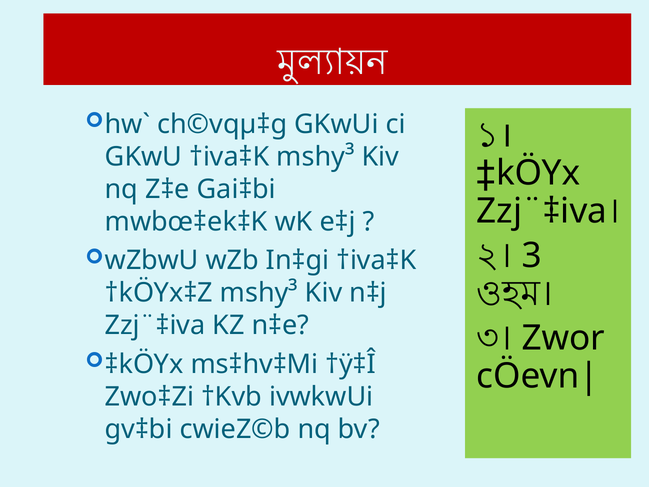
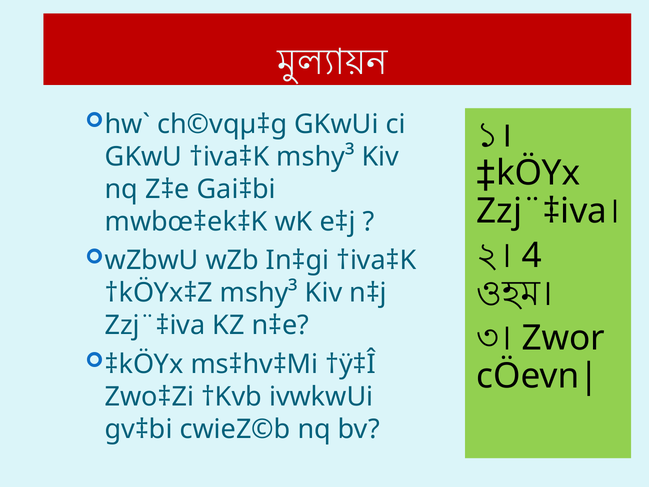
3: 3 -> 4
